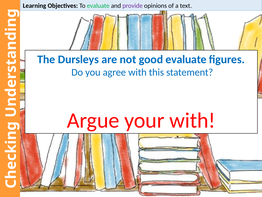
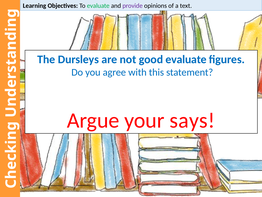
your with: with -> says
